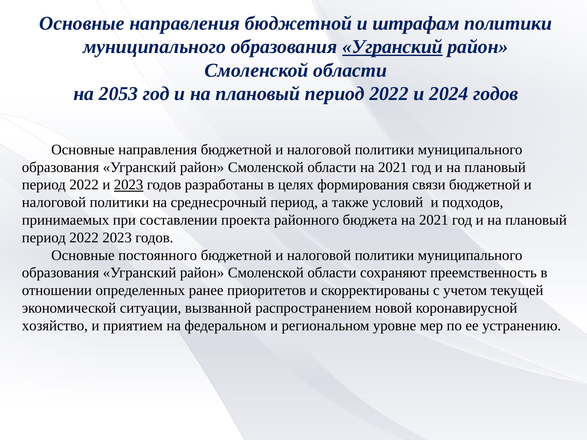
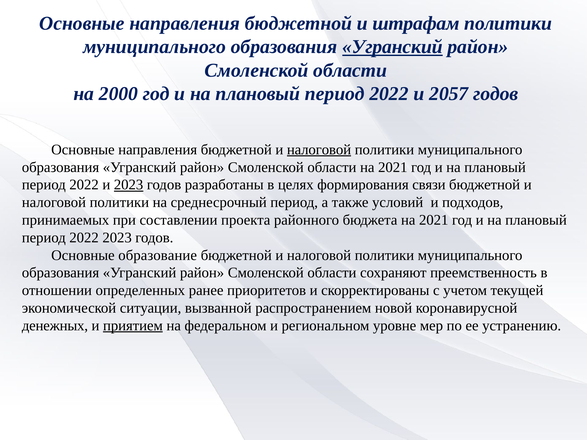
2053: 2053 -> 2000
2024: 2024 -> 2057
налоговой at (319, 150) underline: none -> present
постоянного: постоянного -> образование
хозяйство: хозяйство -> денежных
приятием underline: none -> present
